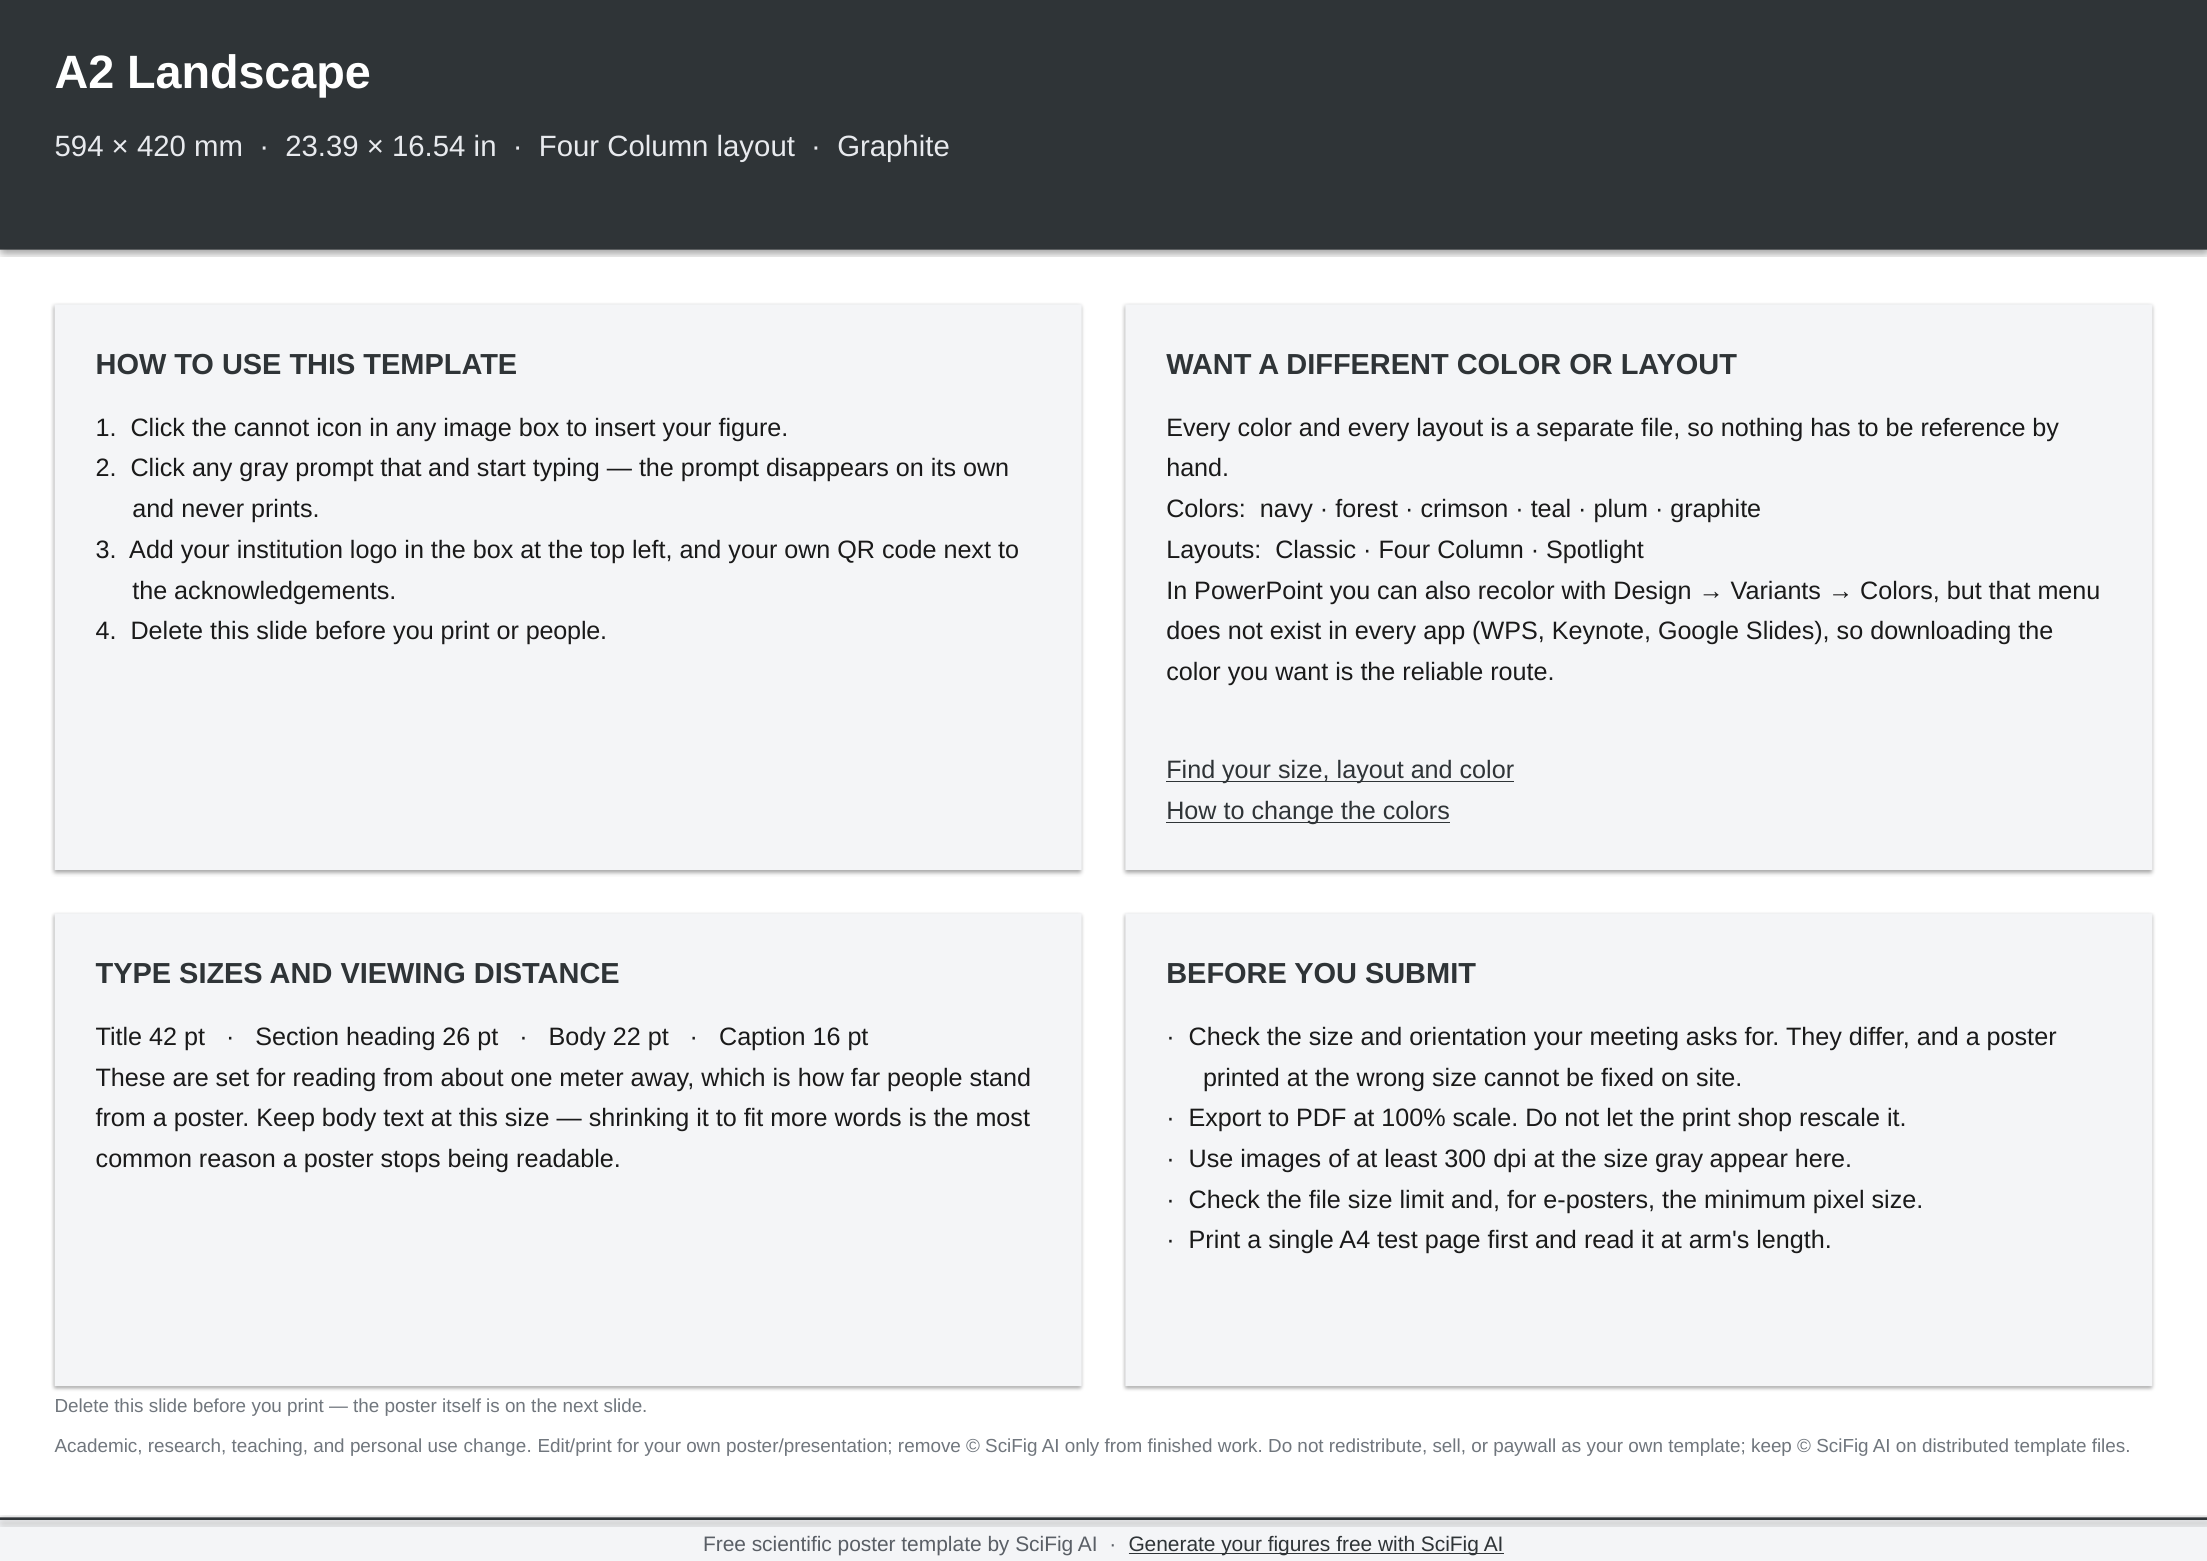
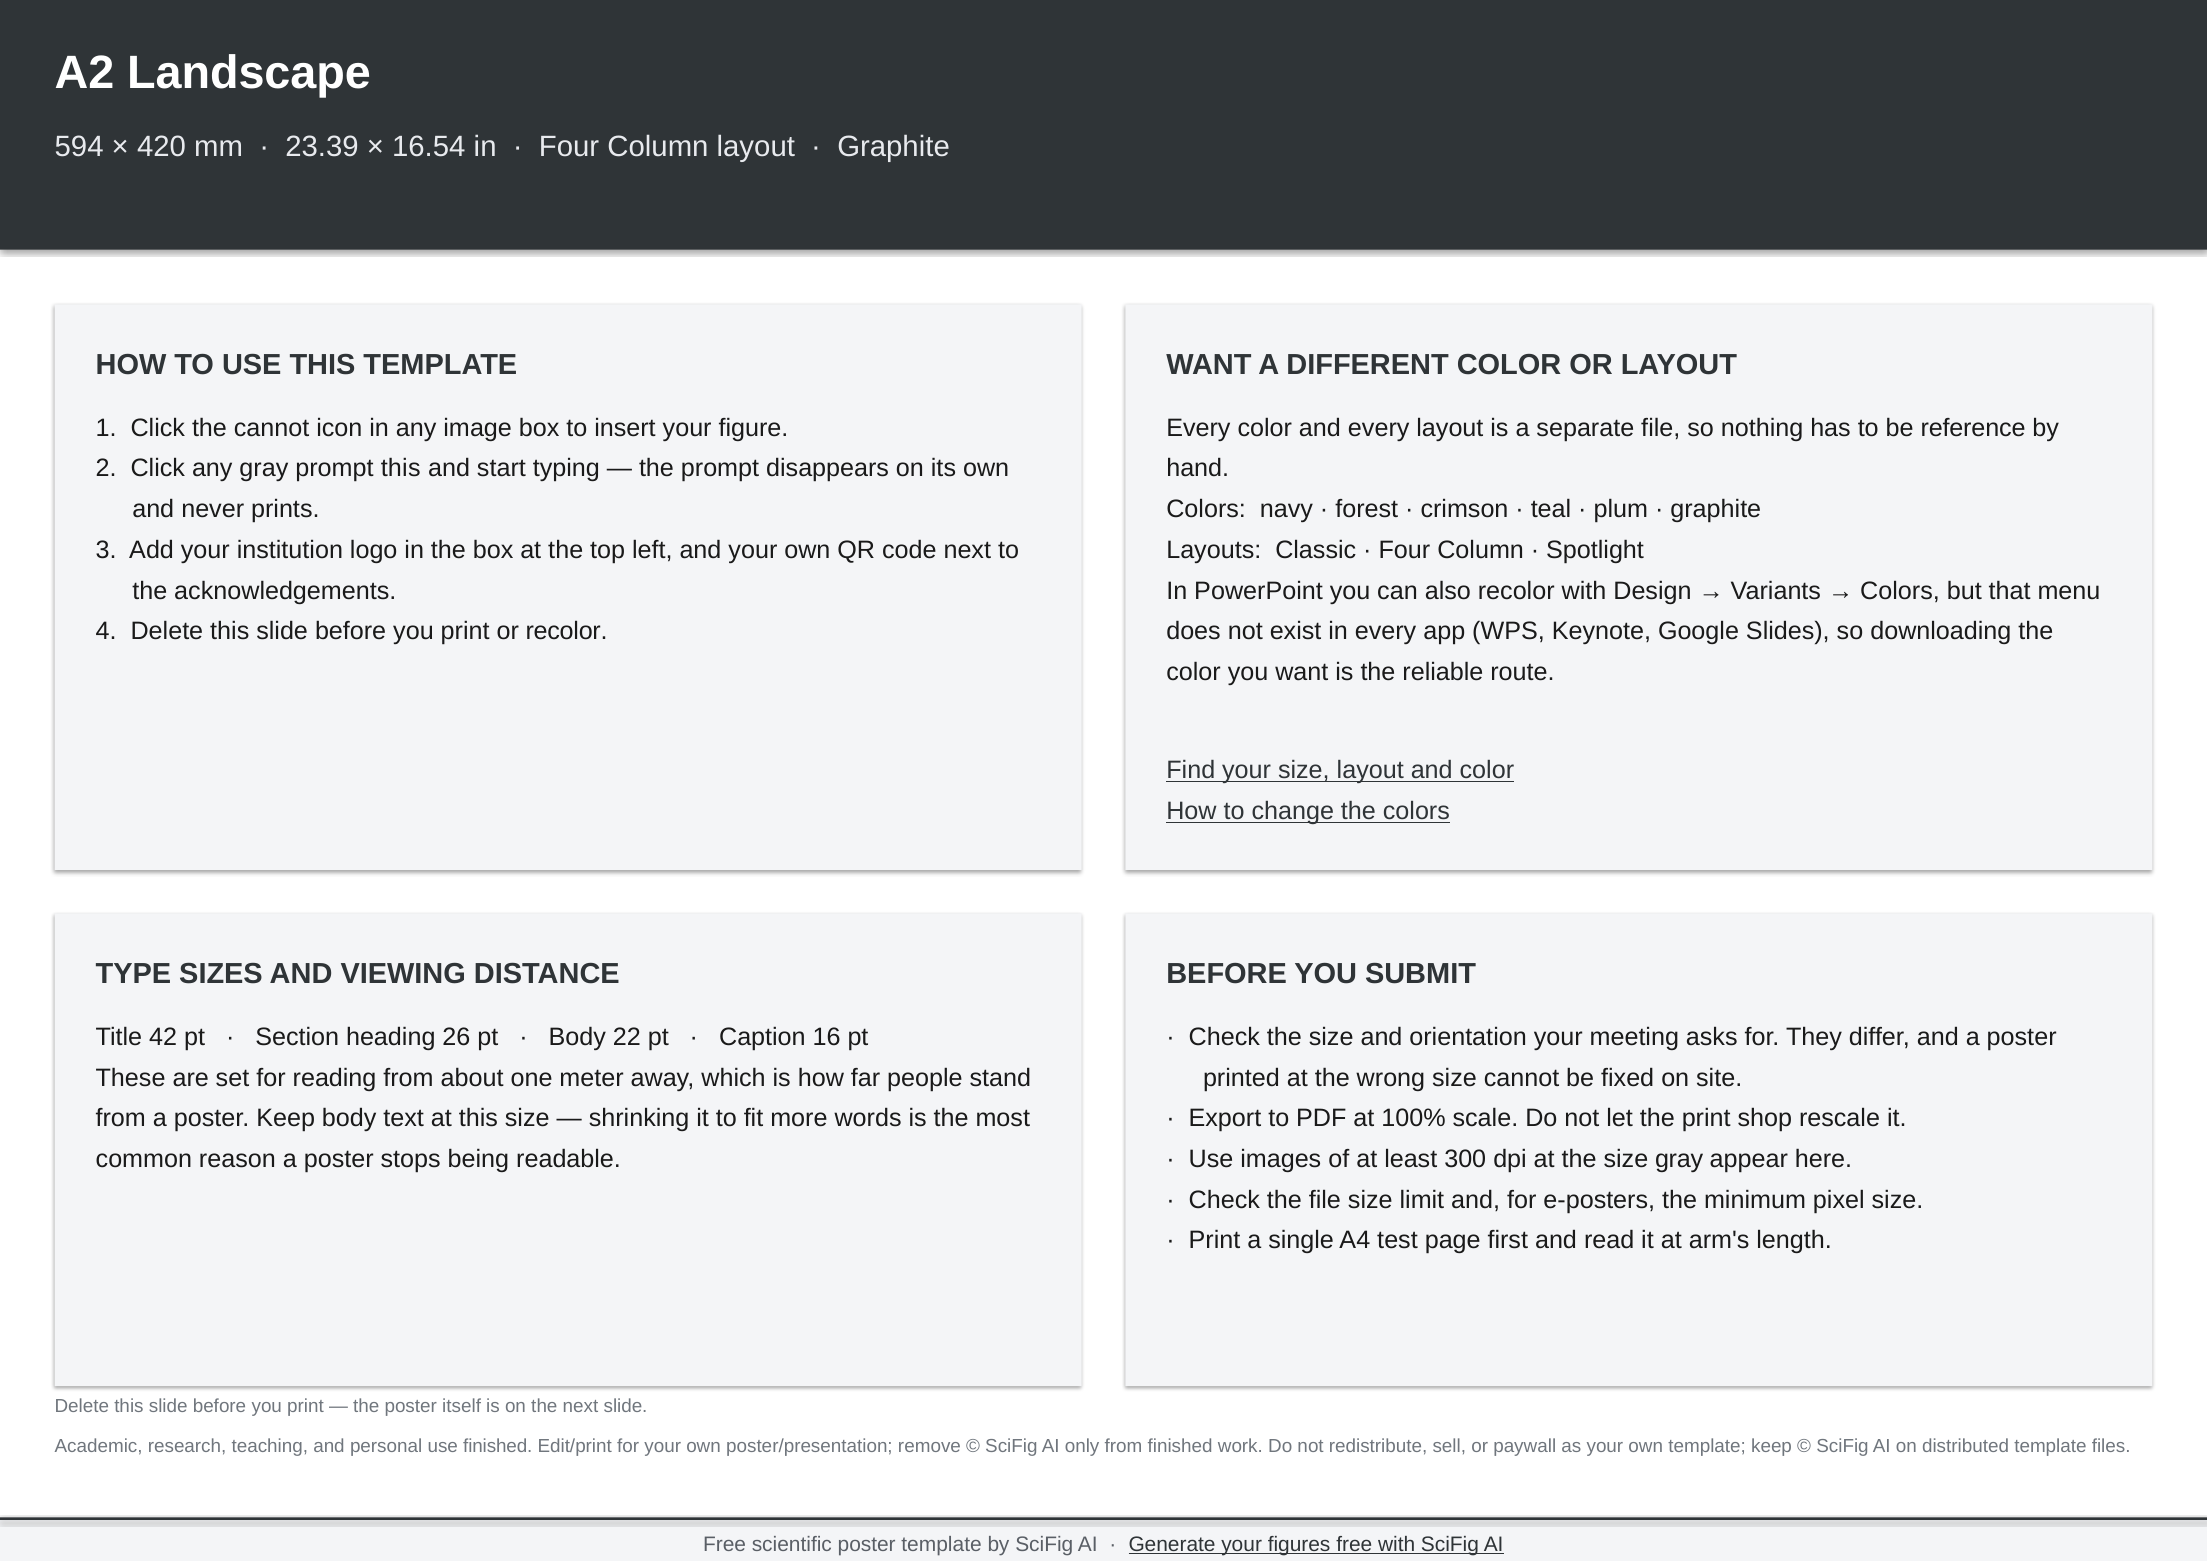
prompt that: that -> this
or people: people -> recolor
use change: change -> finished
